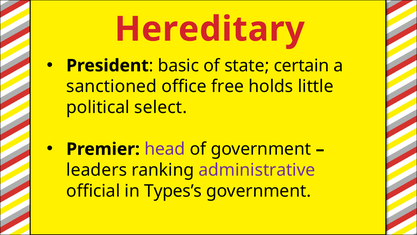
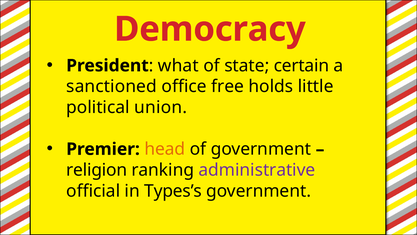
Hereditary: Hereditary -> Democracy
basic: basic -> what
select: select -> union
head colour: purple -> orange
leaders: leaders -> religion
